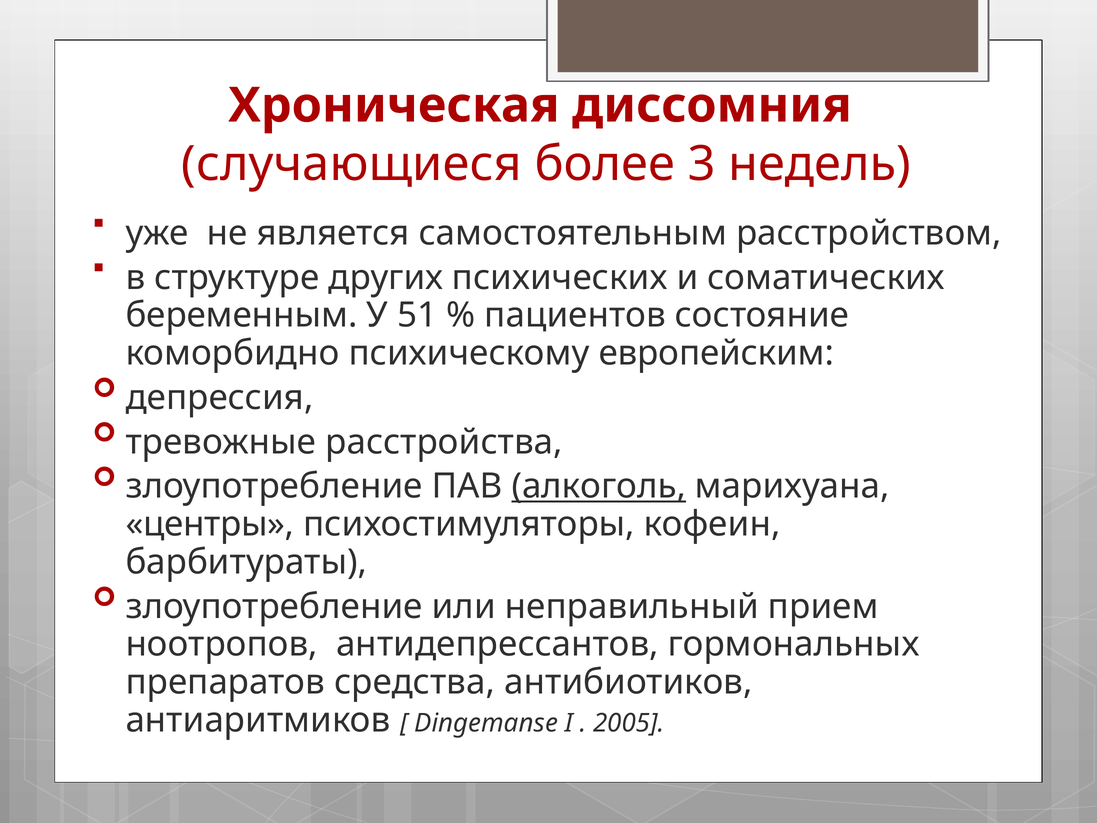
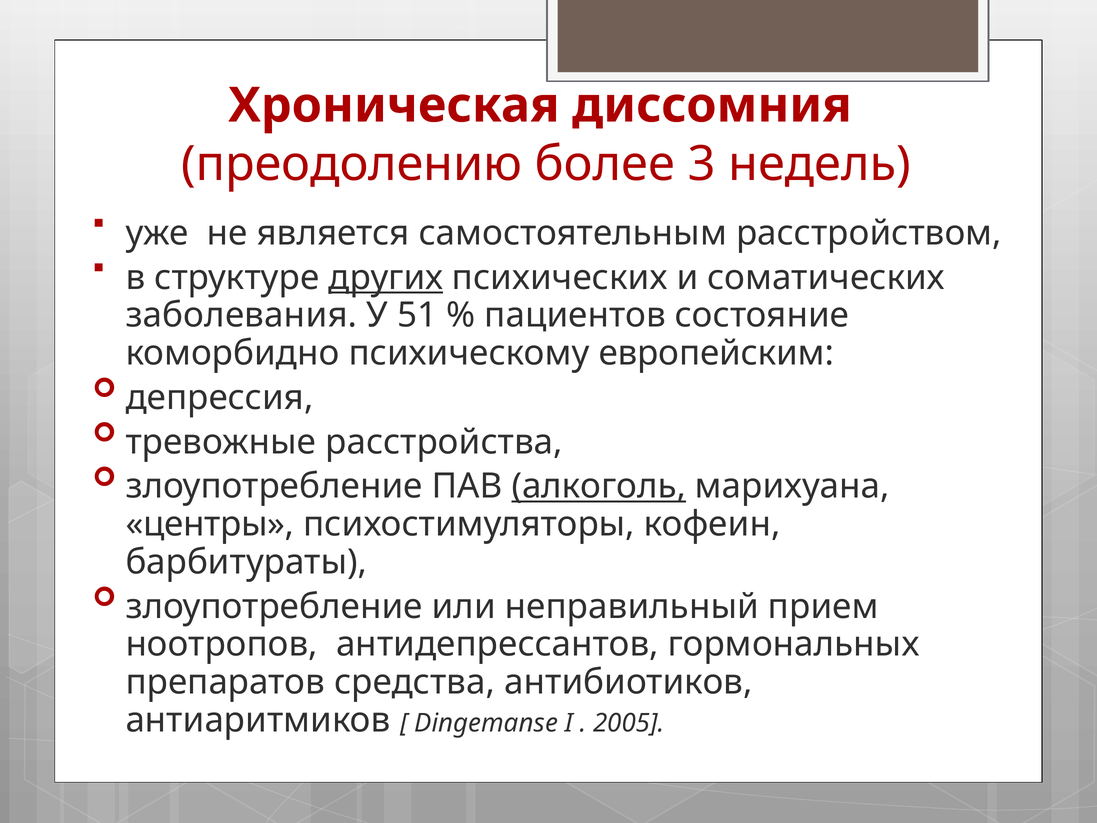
случающиеся: случающиеся -> преодолению
других underline: none -> present
беременным: беременным -> заболевания
